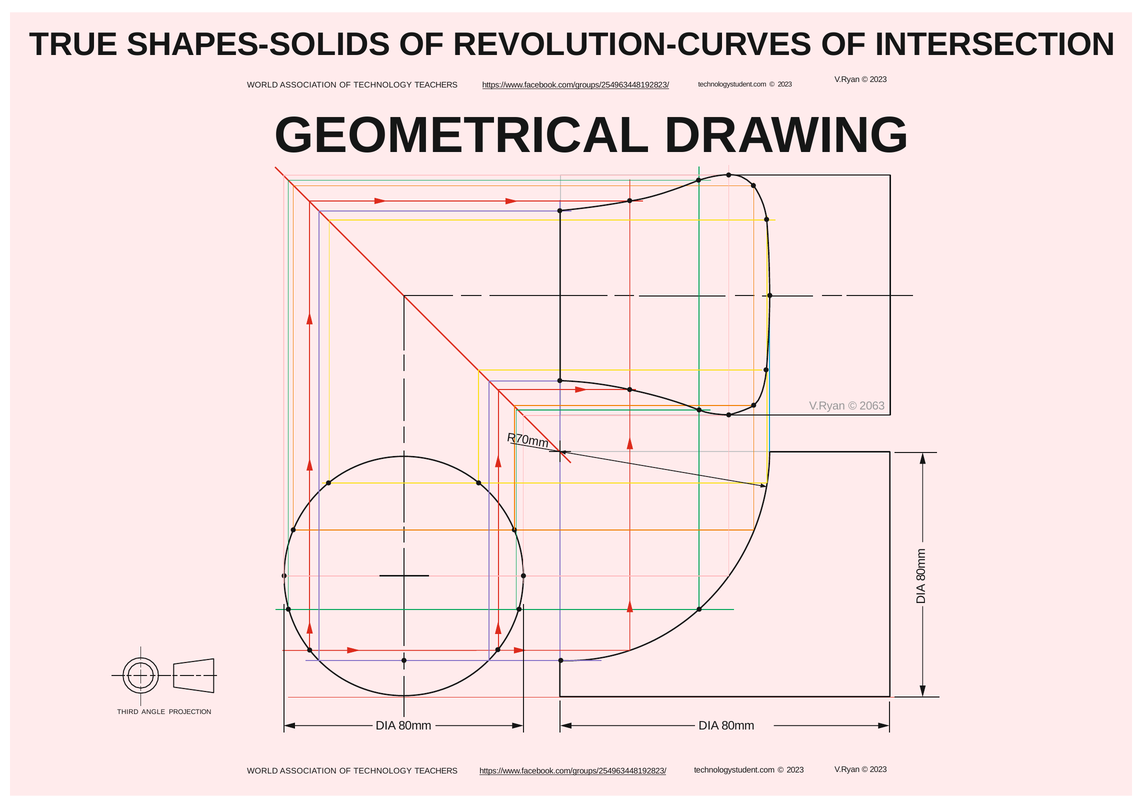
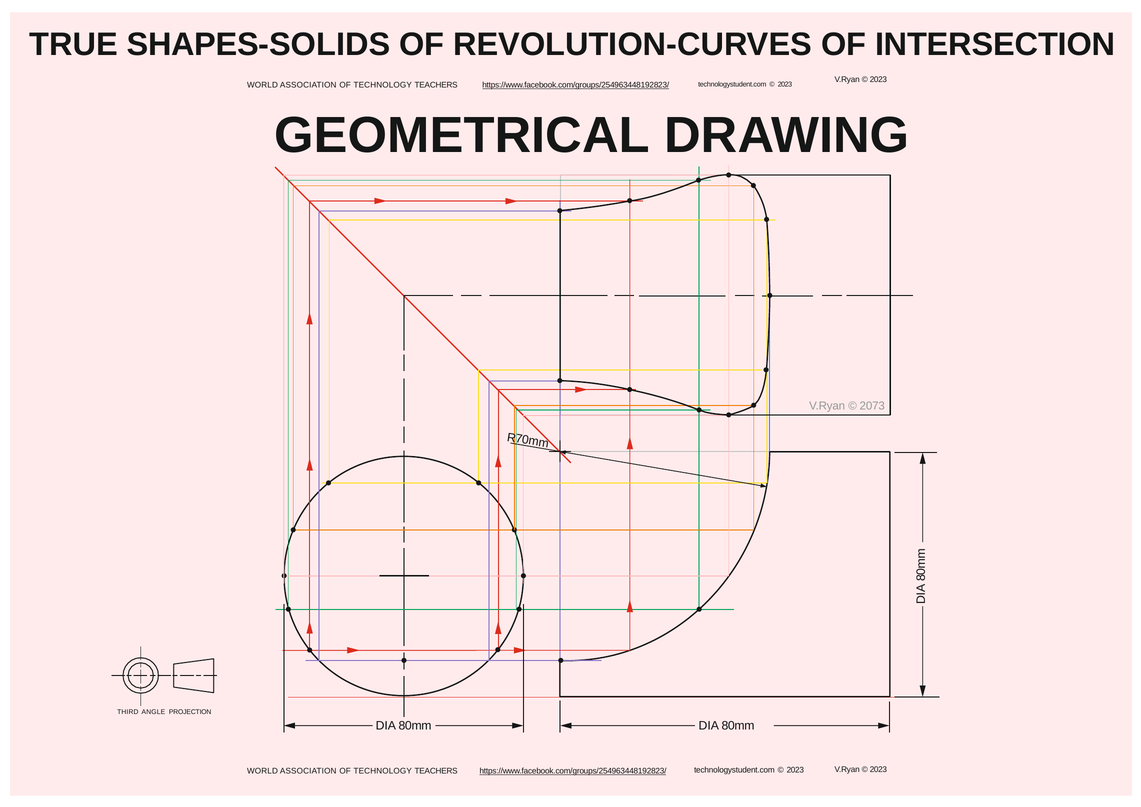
2063: 2063 -> 2073
